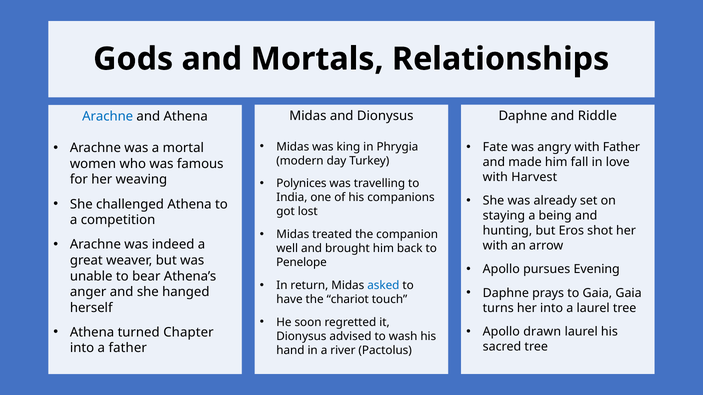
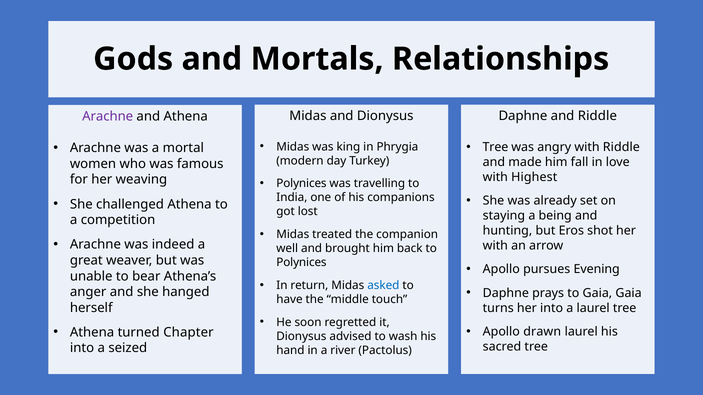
Arachne at (108, 117) colour: blue -> purple
Fate at (495, 147): Fate -> Tree
with Father: Father -> Riddle
Harvest: Harvest -> Highest
Penelope at (301, 263): Penelope -> Polynices
chariot: chariot -> middle
a father: father -> seized
